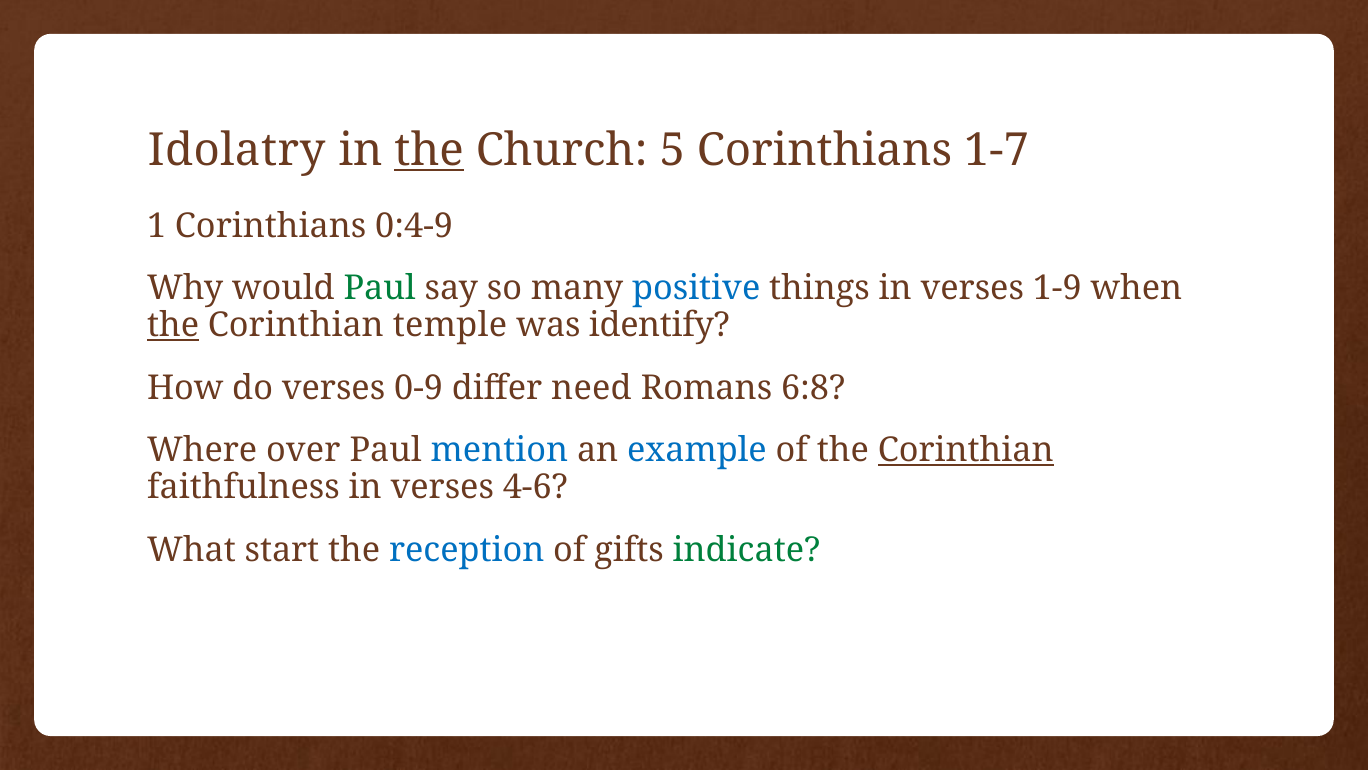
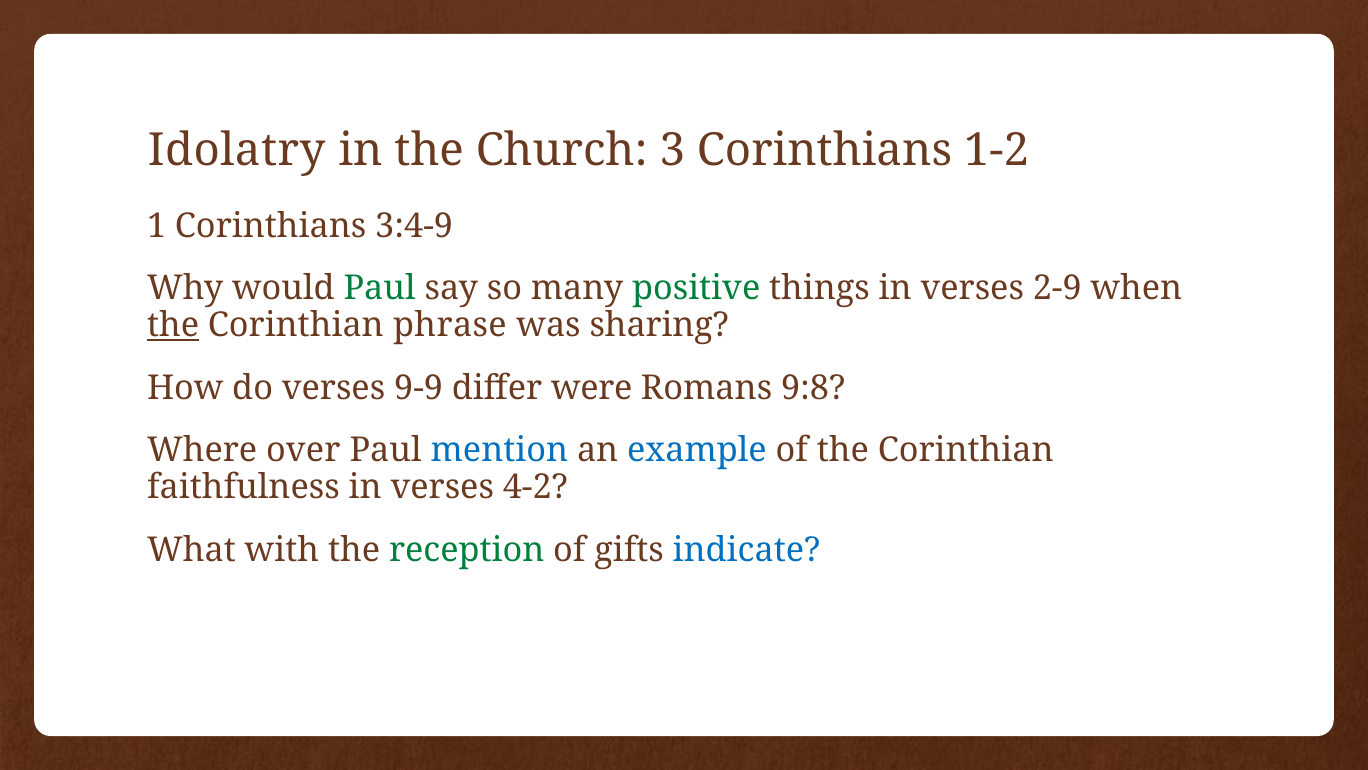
the at (429, 150) underline: present -> none
5: 5 -> 3
1-7: 1-7 -> 1-2
0:4-9: 0:4-9 -> 3:4-9
positive colour: blue -> green
1-9: 1-9 -> 2-9
temple: temple -> phrase
identify: identify -> sharing
0-9: 0-9 -> 9-9
need: need -> were
6:8: 6:8 -> 9:8
Corinthian at (966, 450) underline: present -> none
4-6: 4-6 -> 4-2
start: start -> with
reception colour: blue -> green
indicate colour: green -> blue
